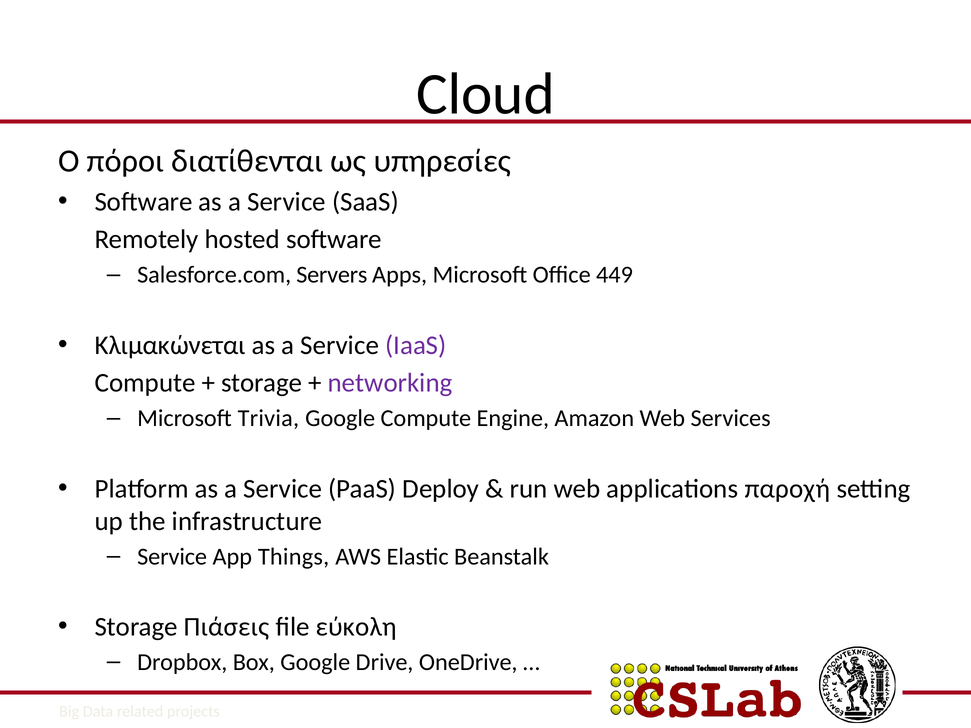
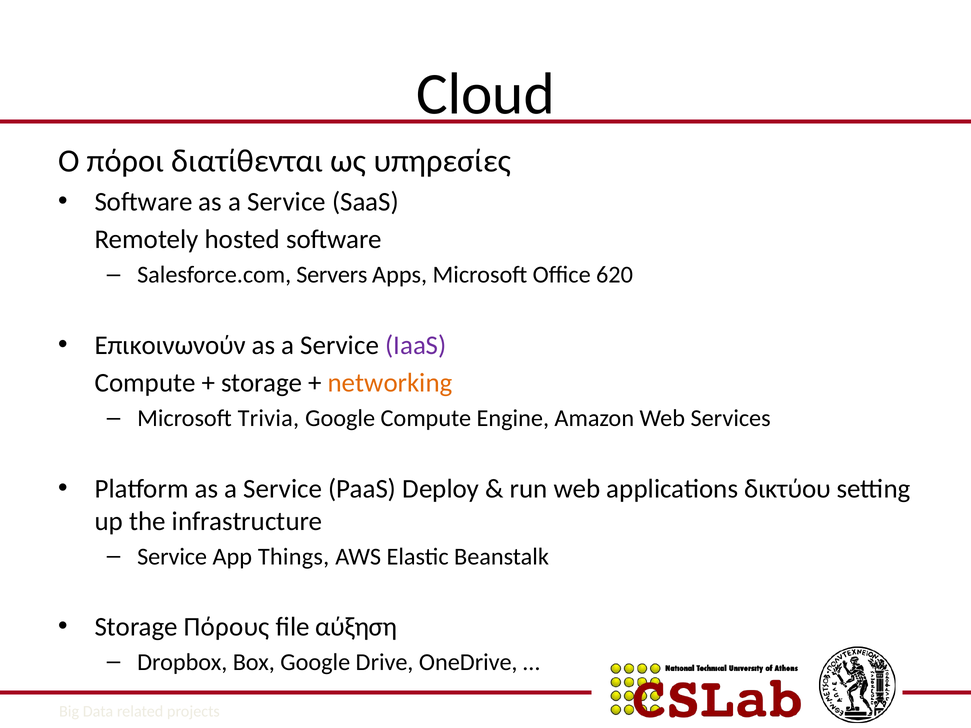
449: 449 -> 620
Κλιμακώνεται: Κλιμακώνεται -> Επικοινωνούν
networking colour: purple -> orange
παροχή: παροχή -> δικτύου
Πιάσεις: Πιάσεις -> Πόρους
εύκολη: εύκολη -> αύξηση
